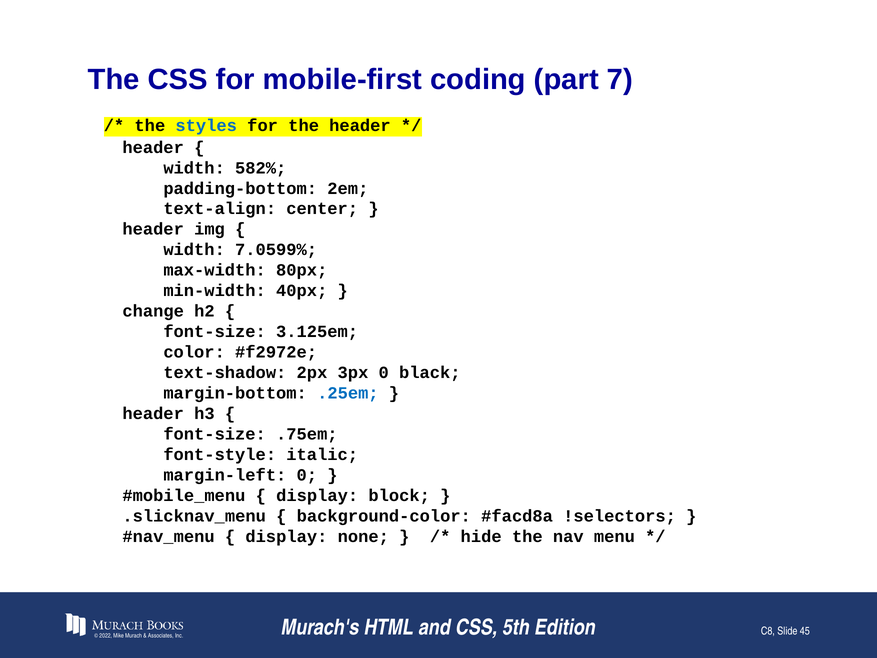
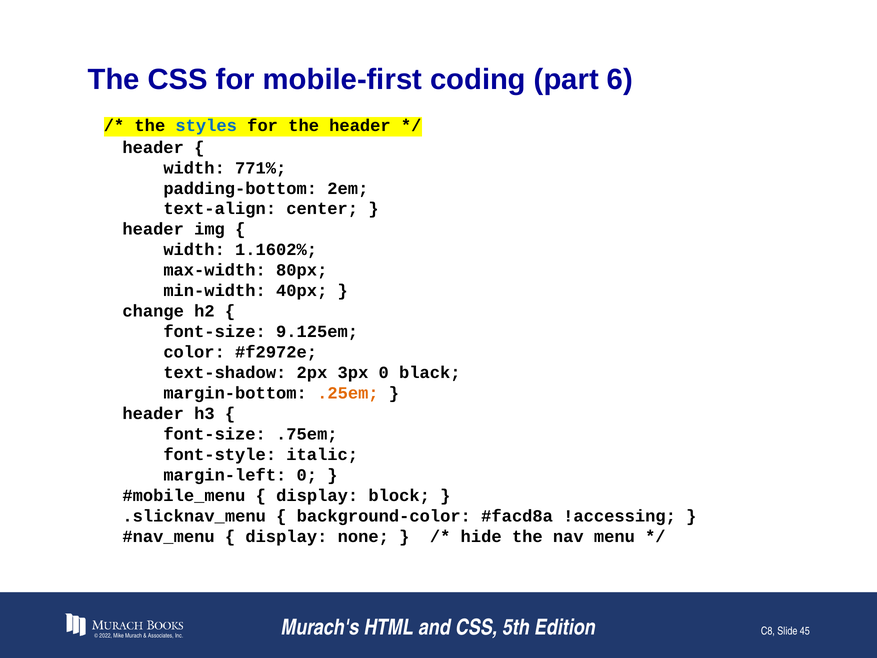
7: 7 -> 6
582%: 582% -> 771%
7.0599%: 7.0599% -> 1.1602%
3.125em: 3.125em -> 9.125em
.25em colour: blue -> orange
!selectors: !selectors -> !accessing
